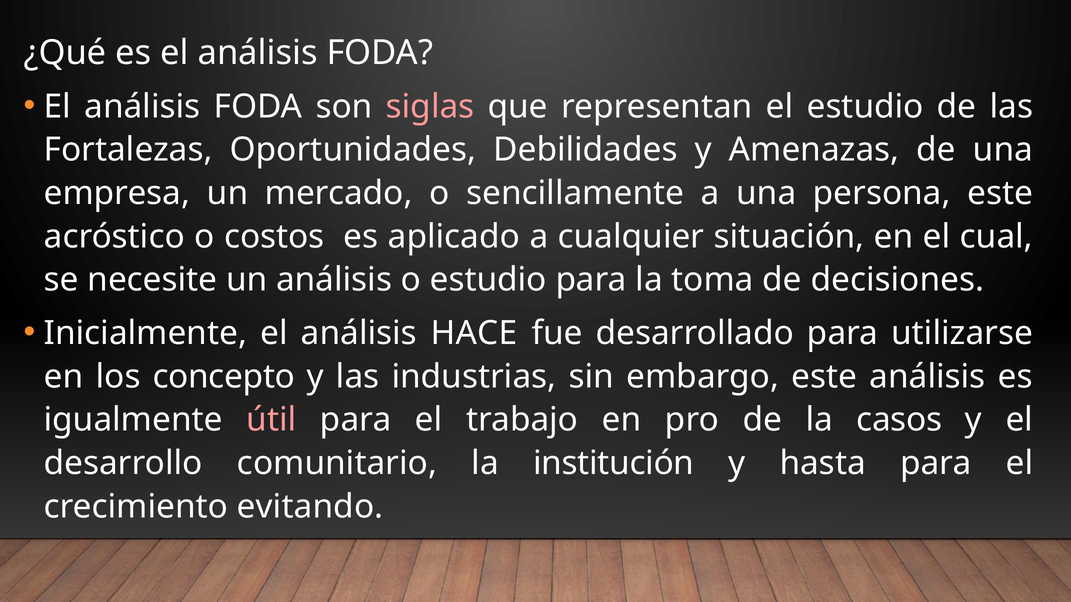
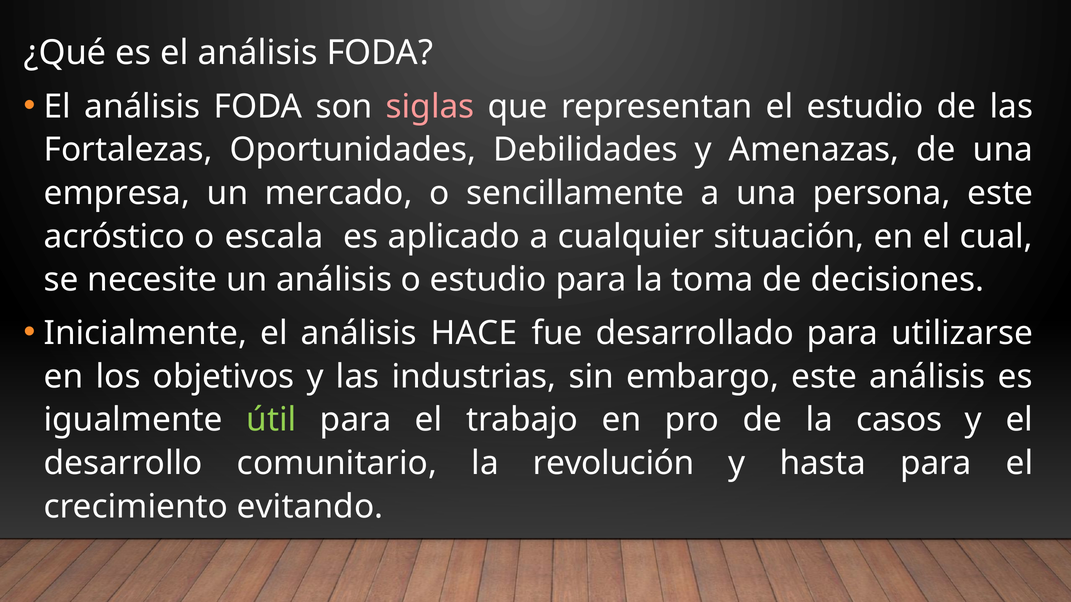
costos: costos -> escala
concepto: concepto -> objetivos
útil colour: pink -> light green
institución: institución -> revolución
